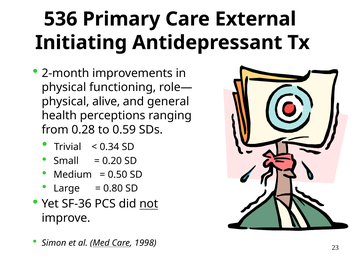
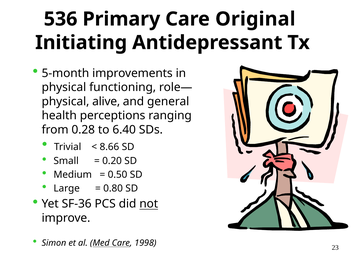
External: External -> Original
2-month: 2-month -> 5-month
0.59: 0.59 -> 6.40
0.34: 0.34 -> 8.66
